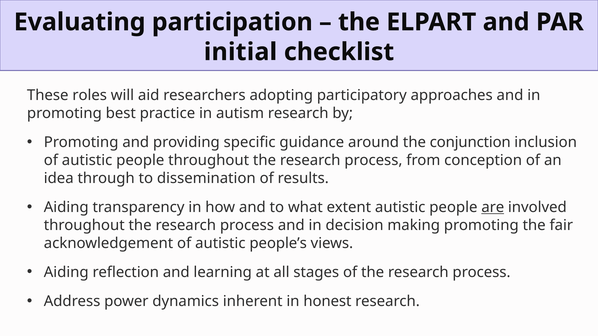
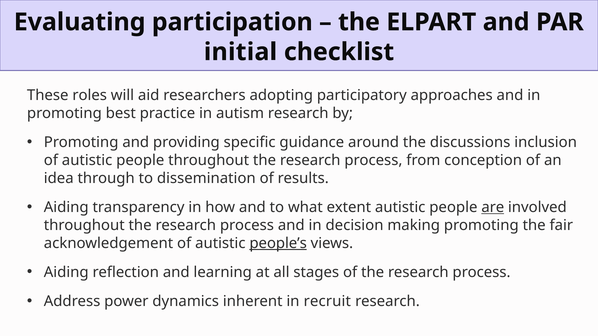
conjunction: conjunction -> discussions
people’s underline: none -> present
honest: honest -> recruit
